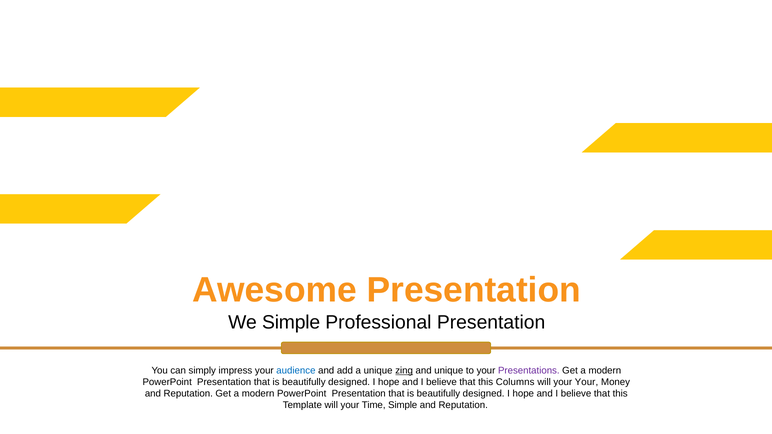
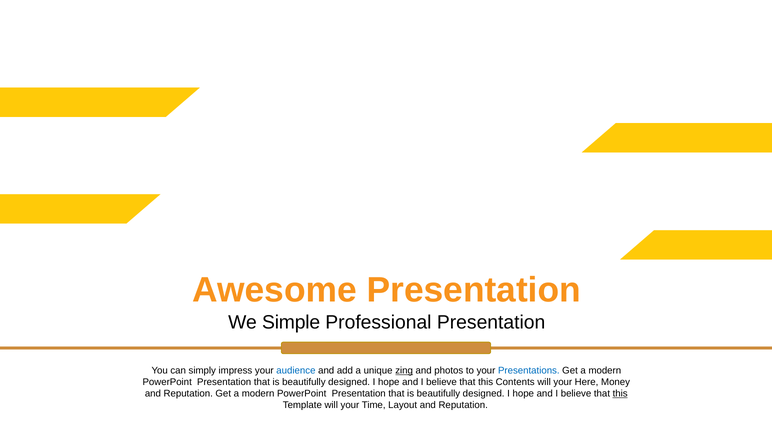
and unique: unique -> photos
Presentations colour: purple -> blue
Columns: Columns -> Contents
your Your: Your -> Here
this at (620, 394) underline: none -> present
Time Simple: Simple -> Layout
